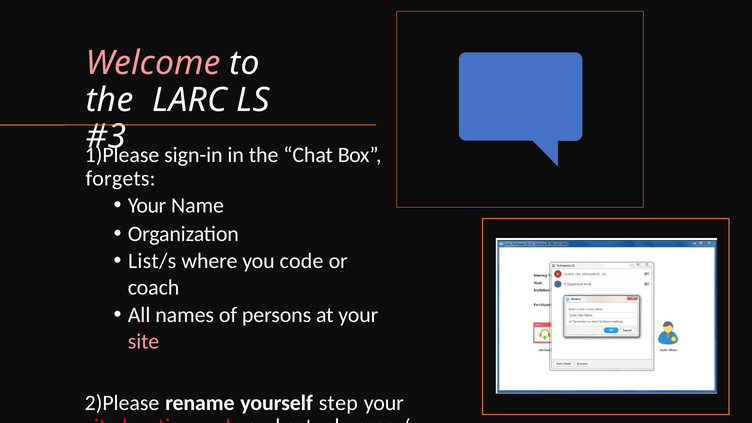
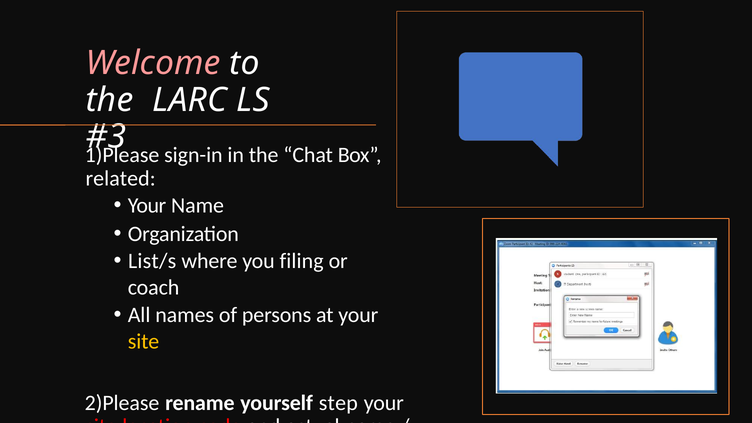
forgets: forgets -> related
you code: code -> filing
site at (144, 341) colour: pink -> yellow
